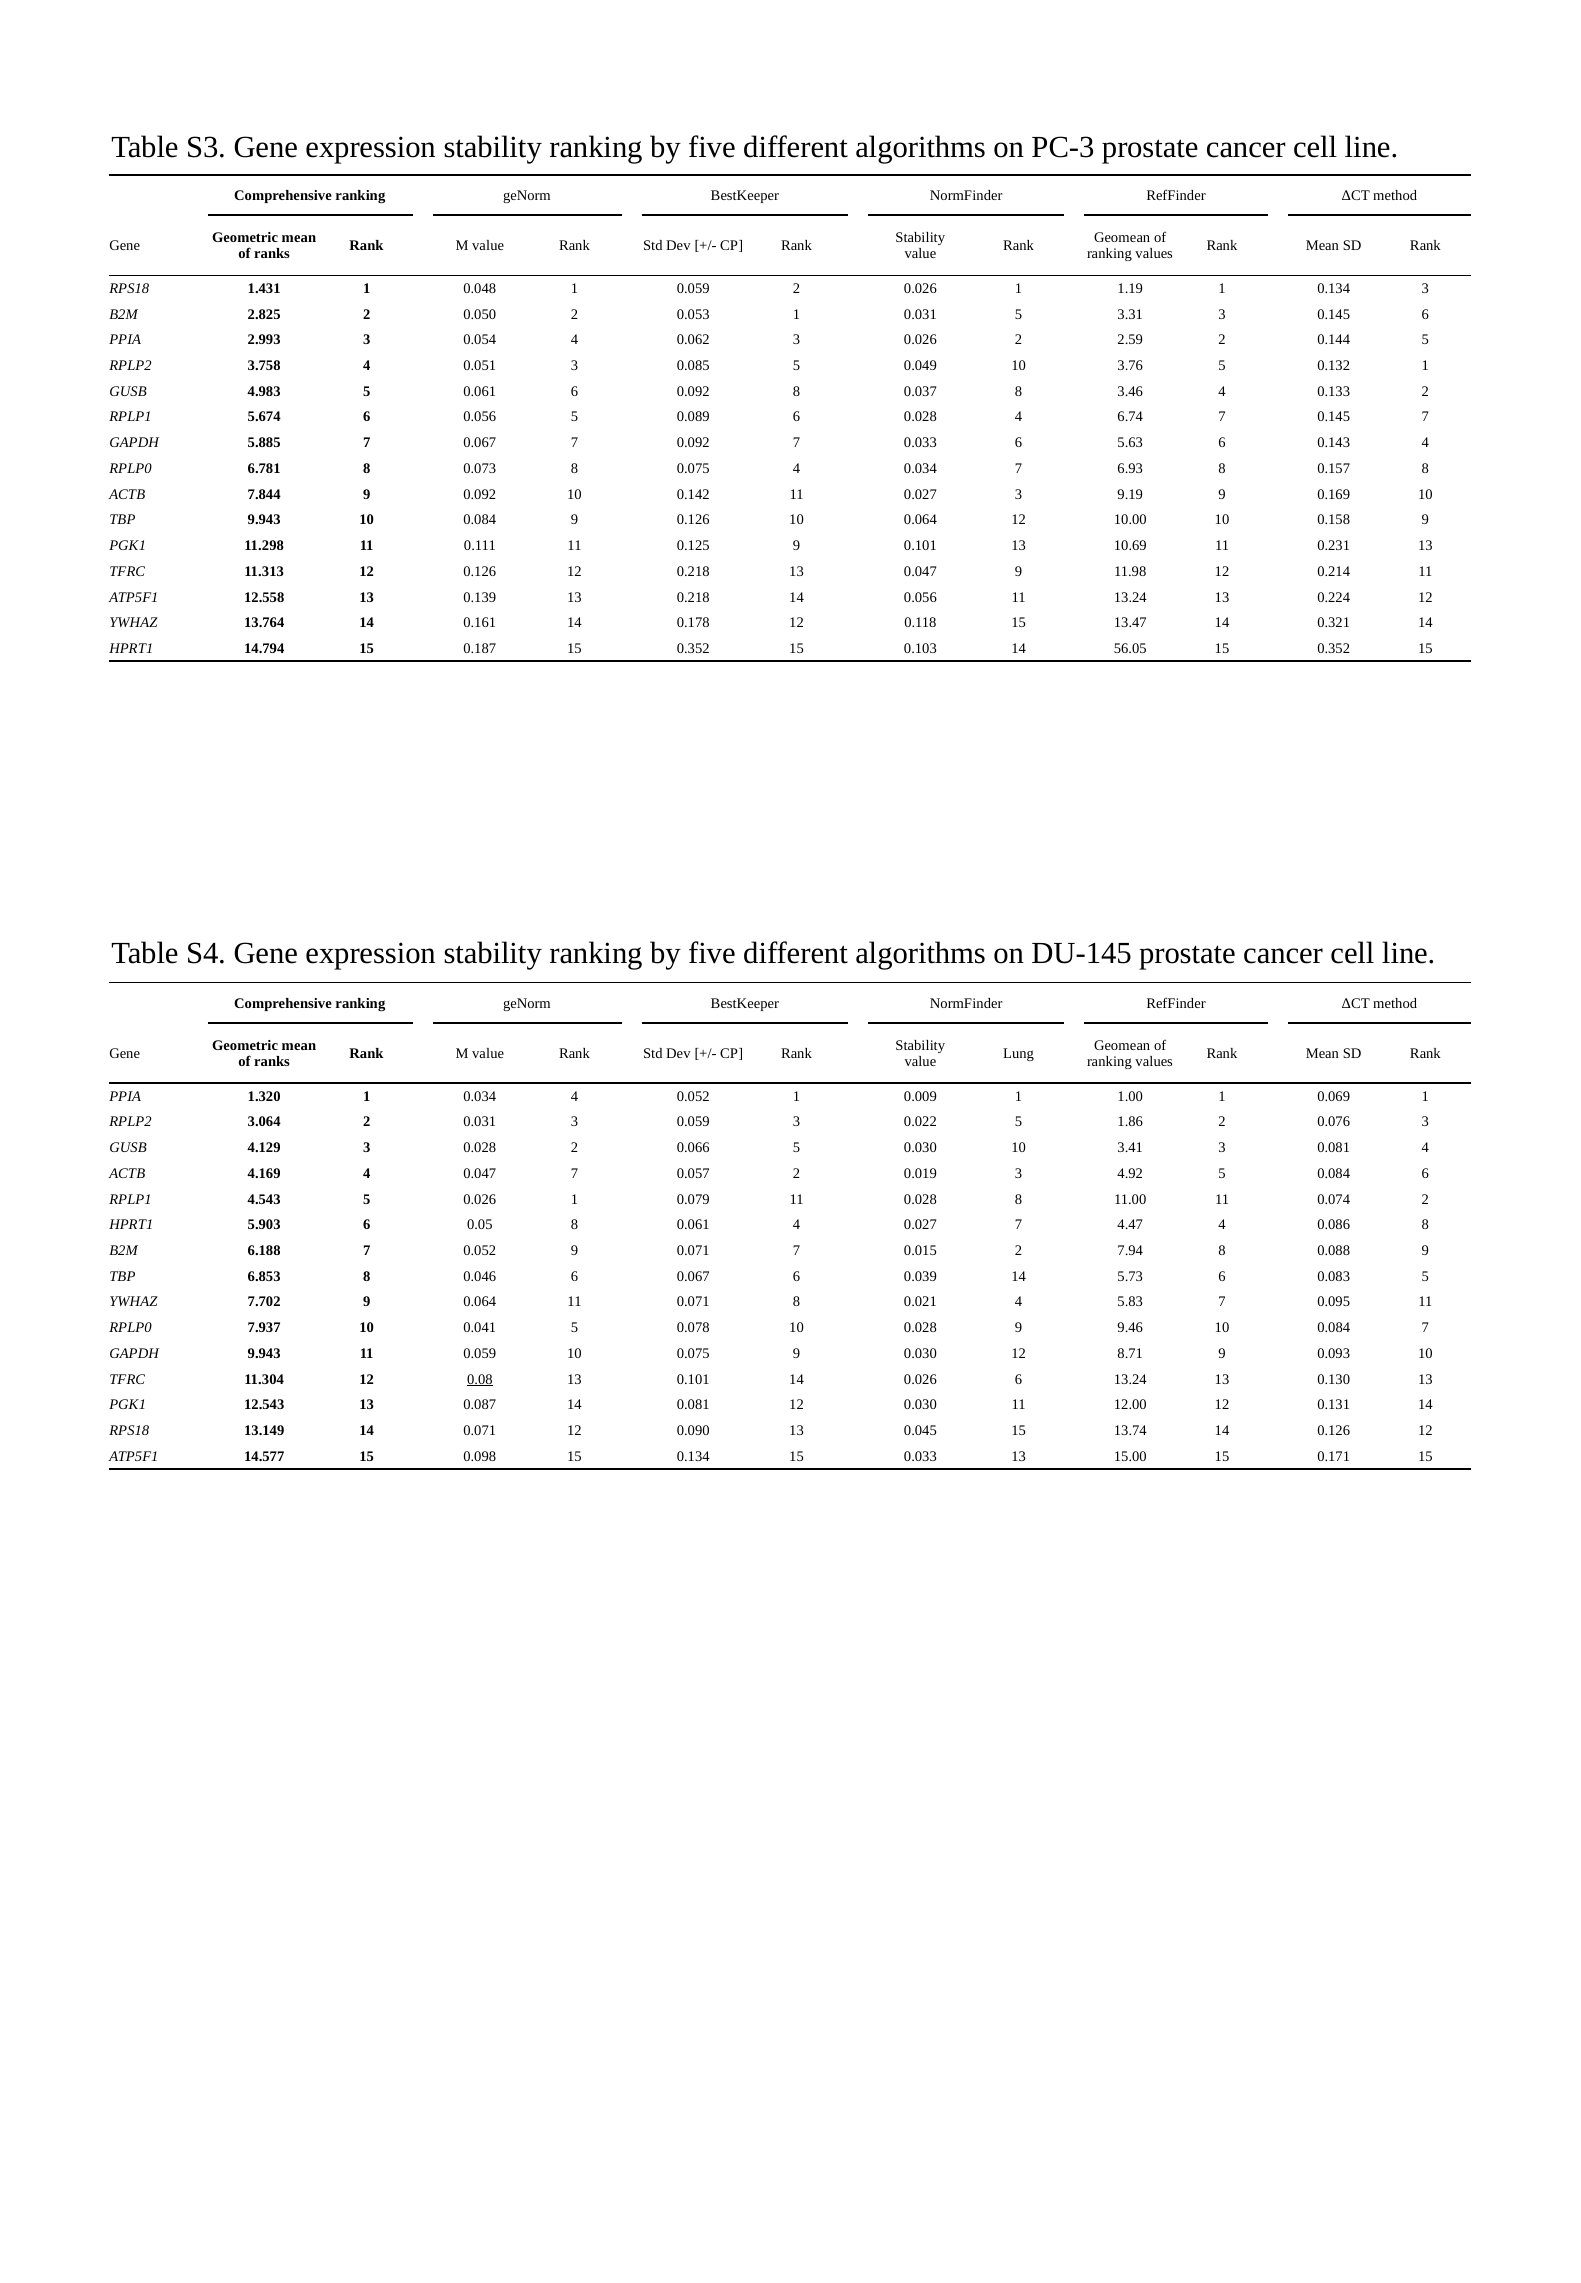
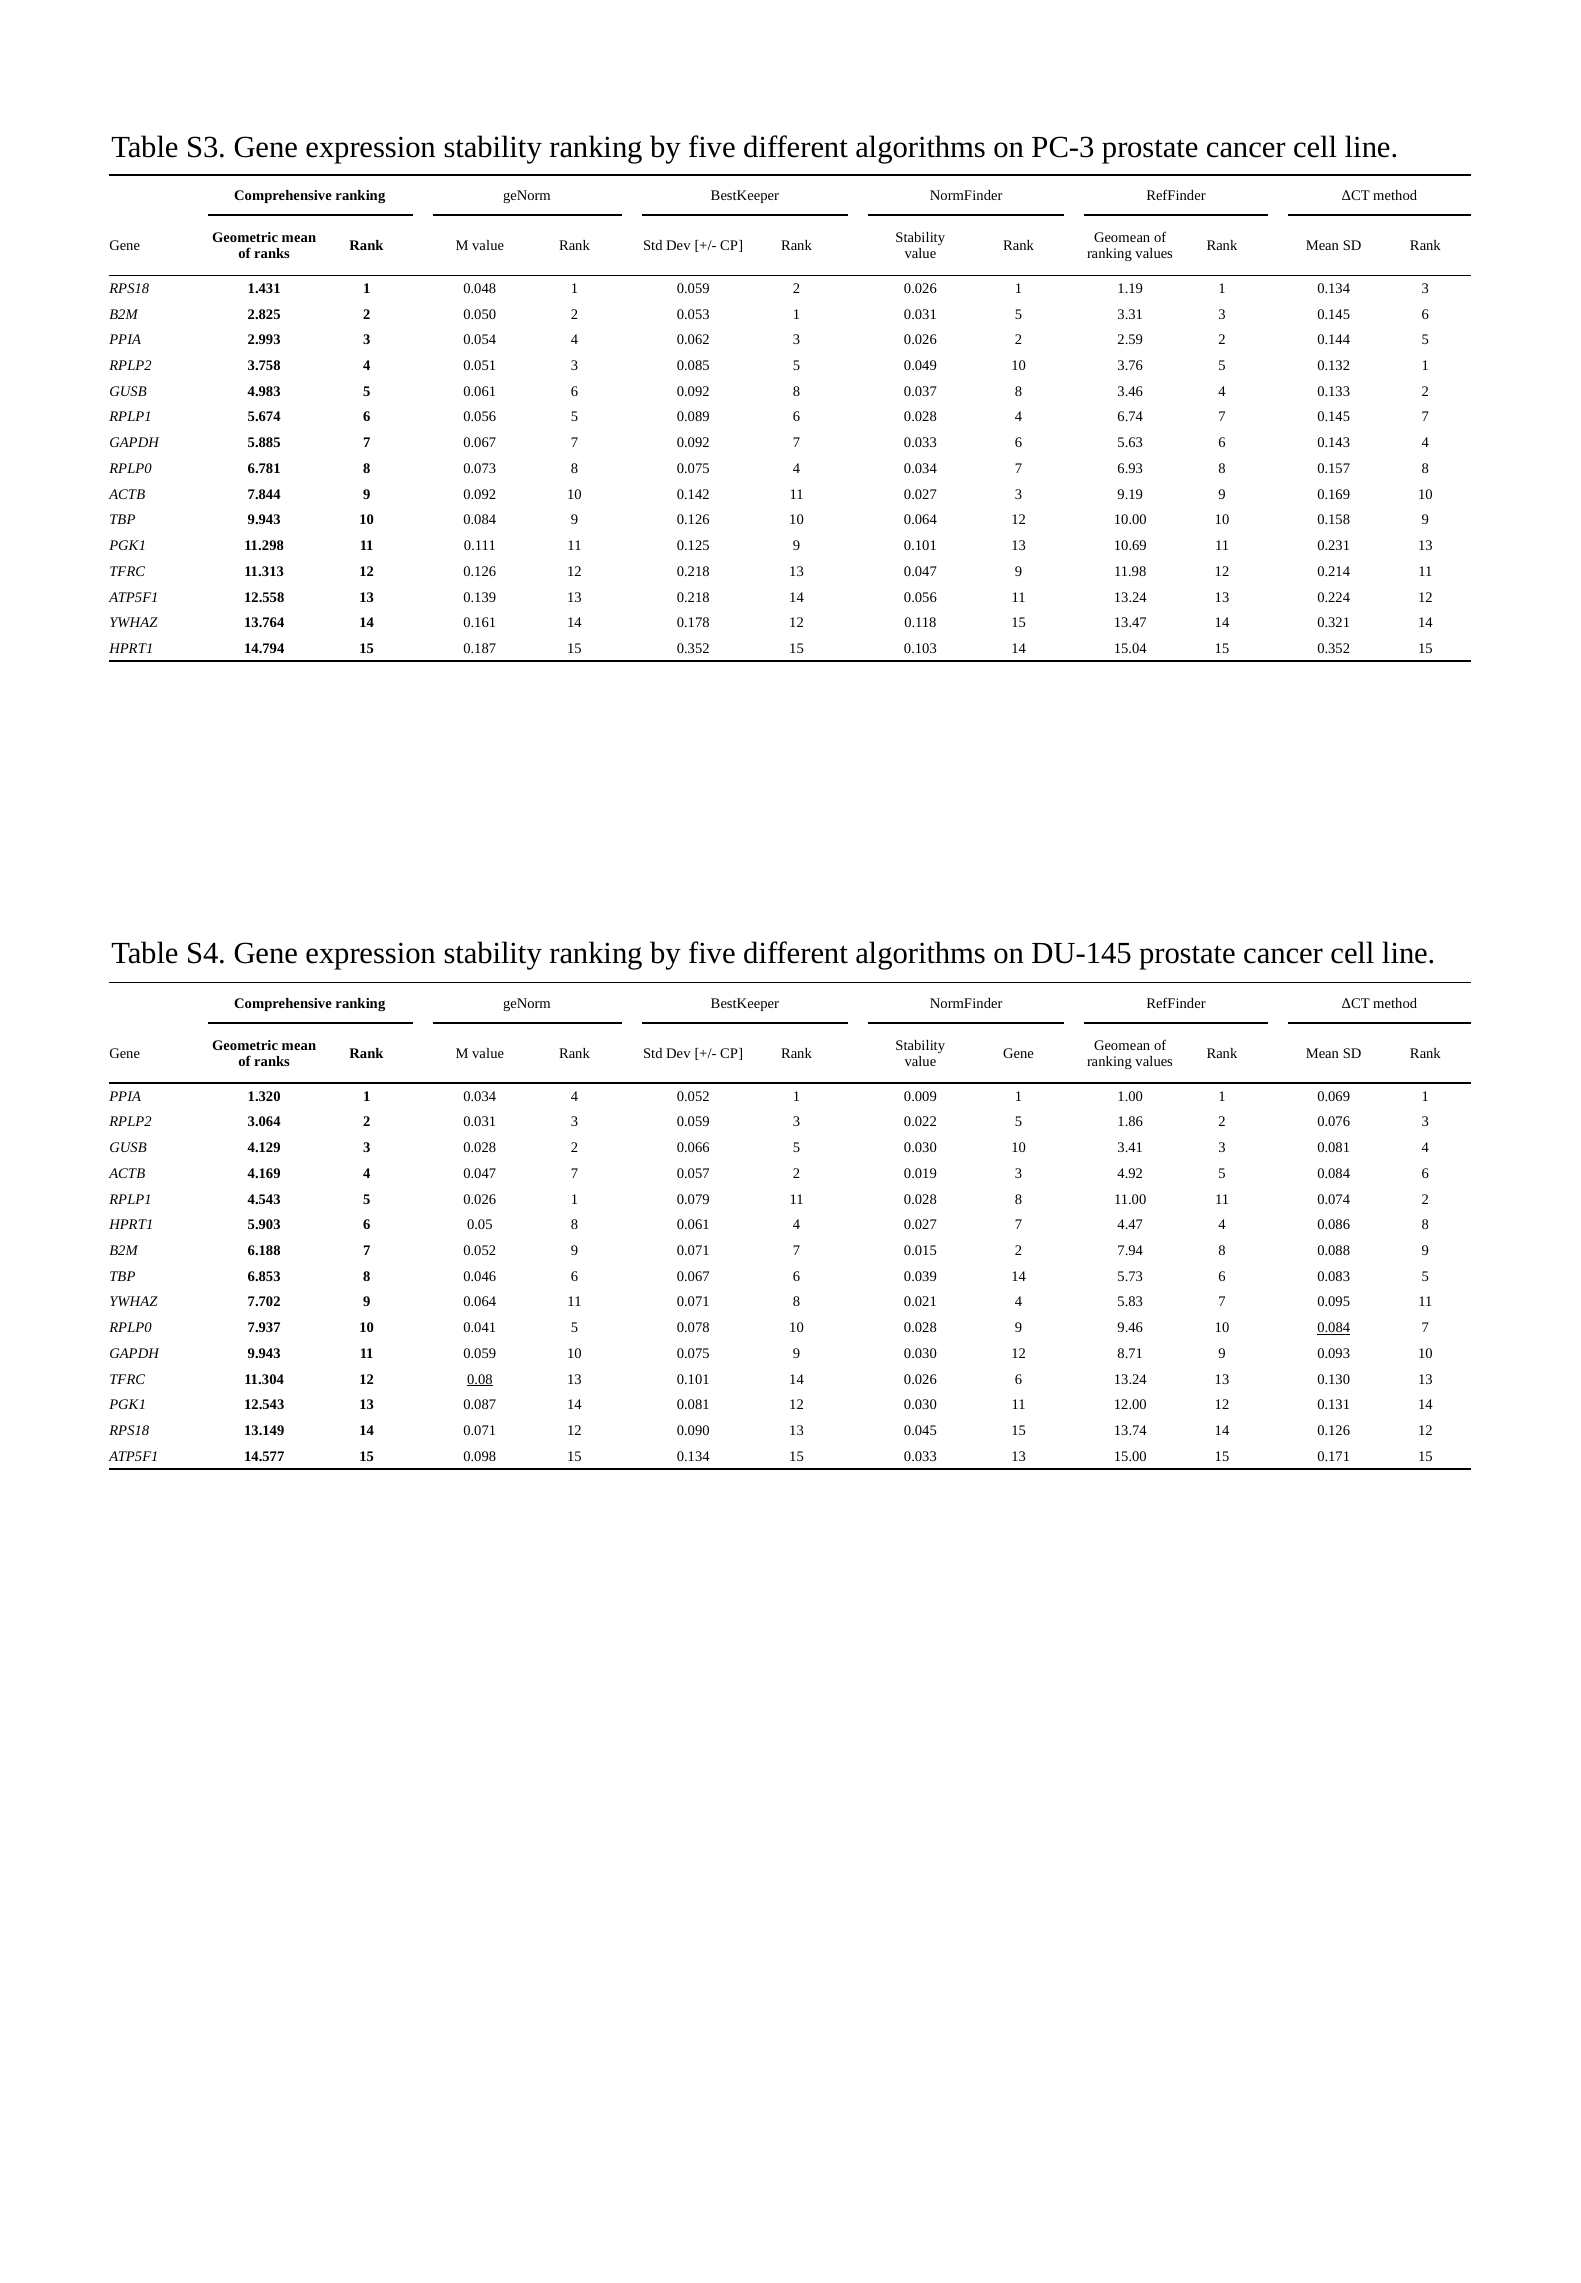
56.05: 56.05 -> 15.04
Lung at (1019, 1054): Lung -> Gene
0.084 at (1334, 1328) underline: none -> present
